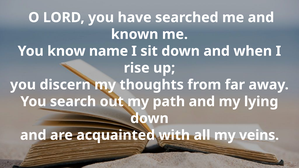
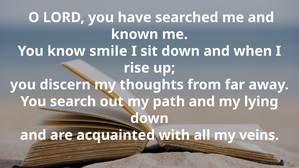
name: name -> smile
